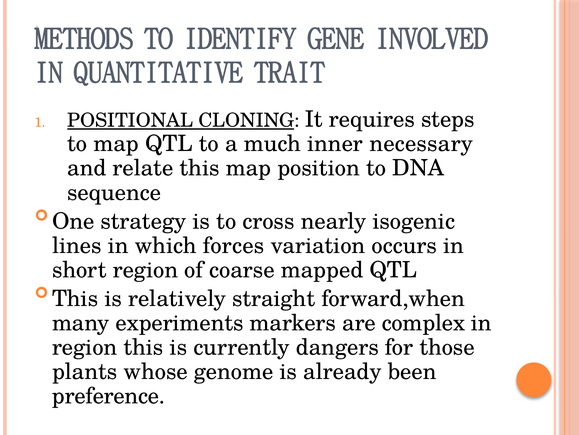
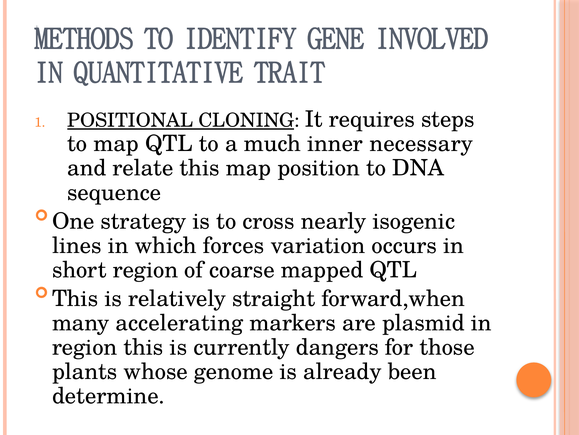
experiments: experiments -> accelerating
complex: complex -> plasmid
preference: preference -> determine
